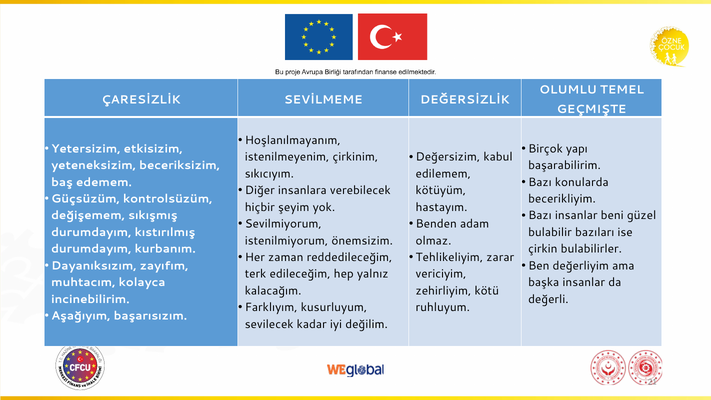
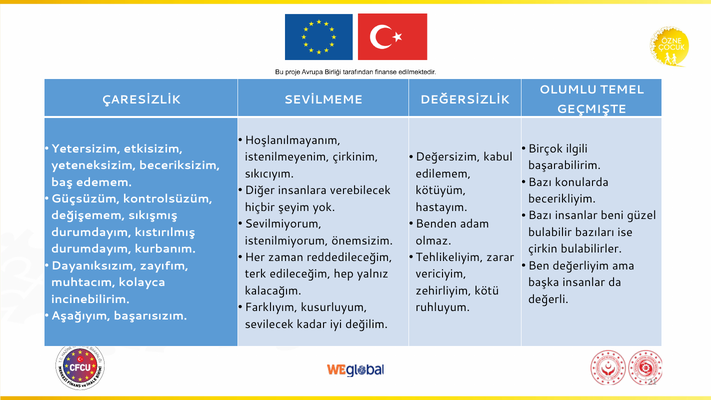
yapı: yapı -> ilgili
